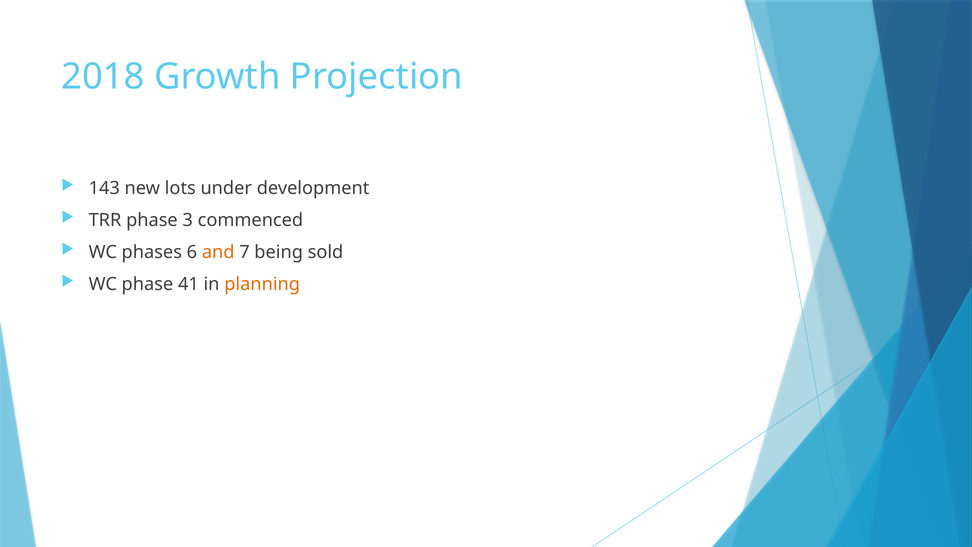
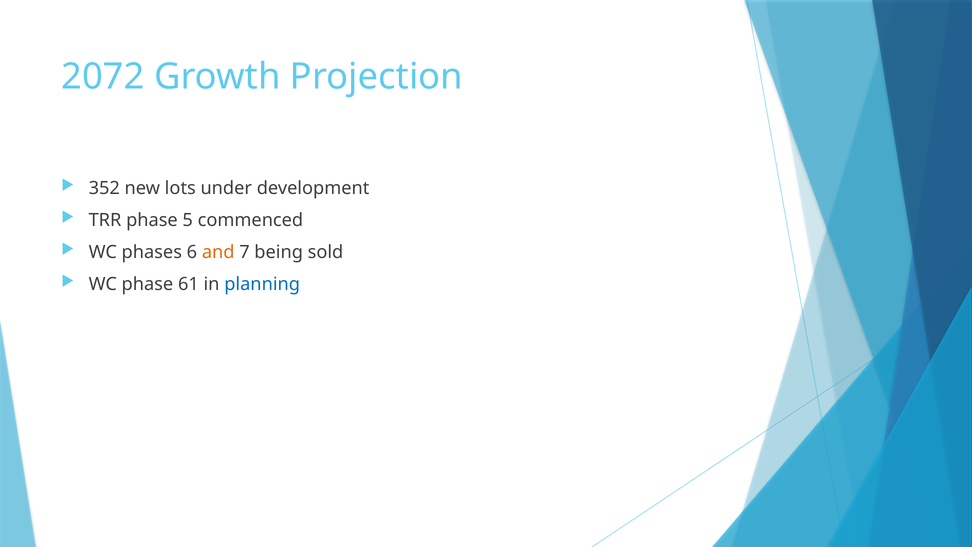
2018: 2018 -> 2072
143: 143 -> 352
3: 3 -> 5
41: 41 -> 61
planning colour: orange -> blue
